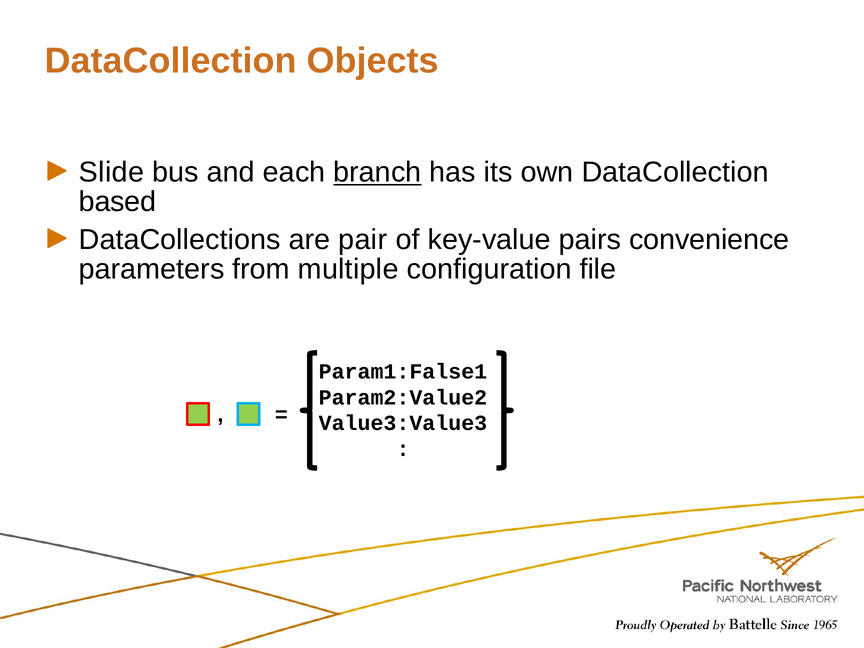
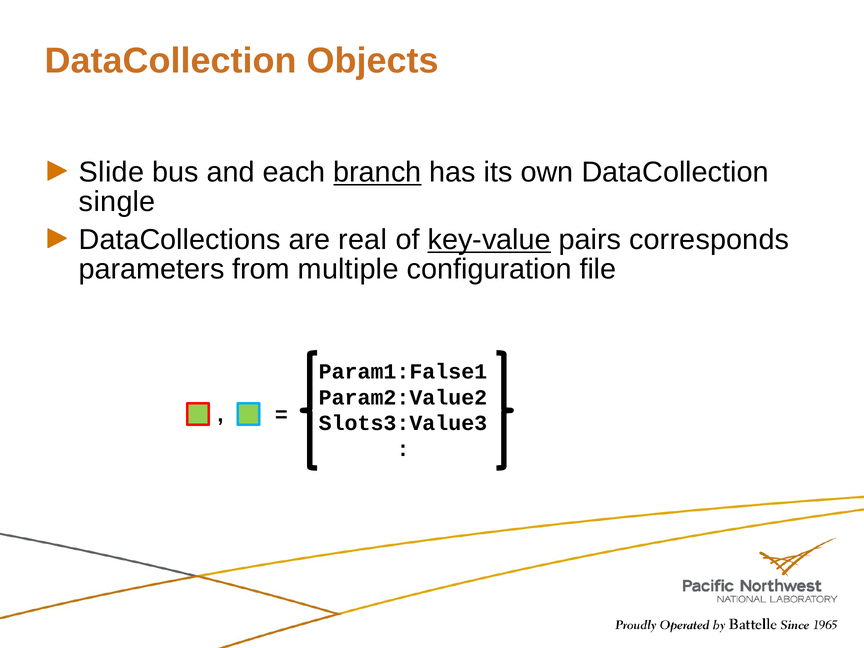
based: based -> single
pair: pair -> real
key-value underline: none -> present
convenience: convenience -> corresponds
Value3:Value3: Value3:Value3 -> Slots3:Value3
